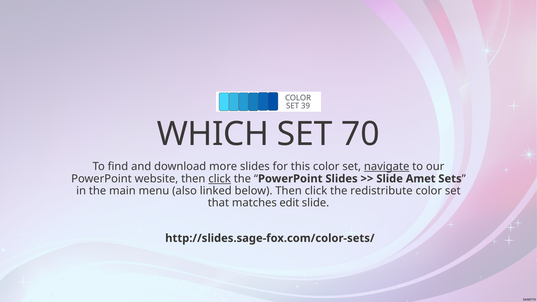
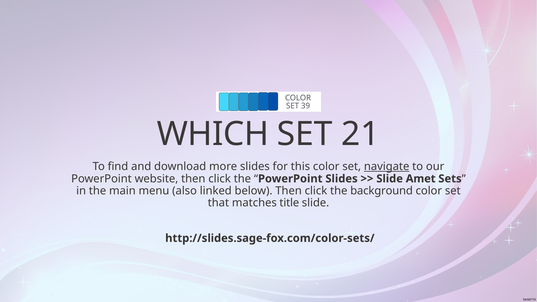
70: 70 -> 21
click at (220, 179) underline: present -> none
redistribute: redistribute -> background
edit: edit -> title
